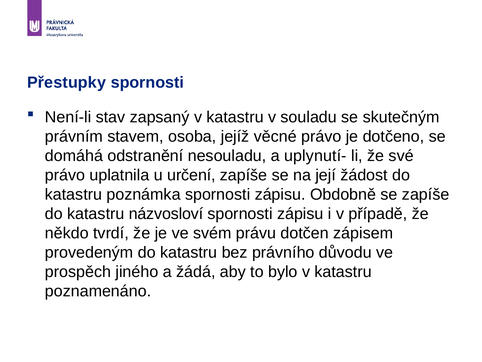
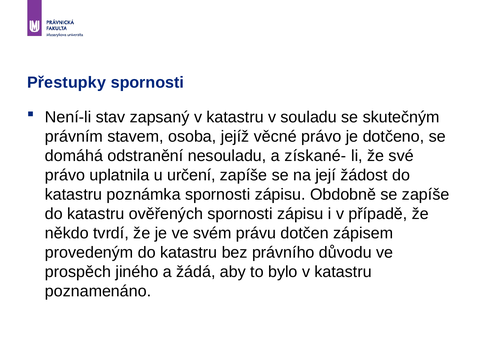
uplynutí-: uplynutí- -> získané-
názvosloví: názvosloví -> ověřených
